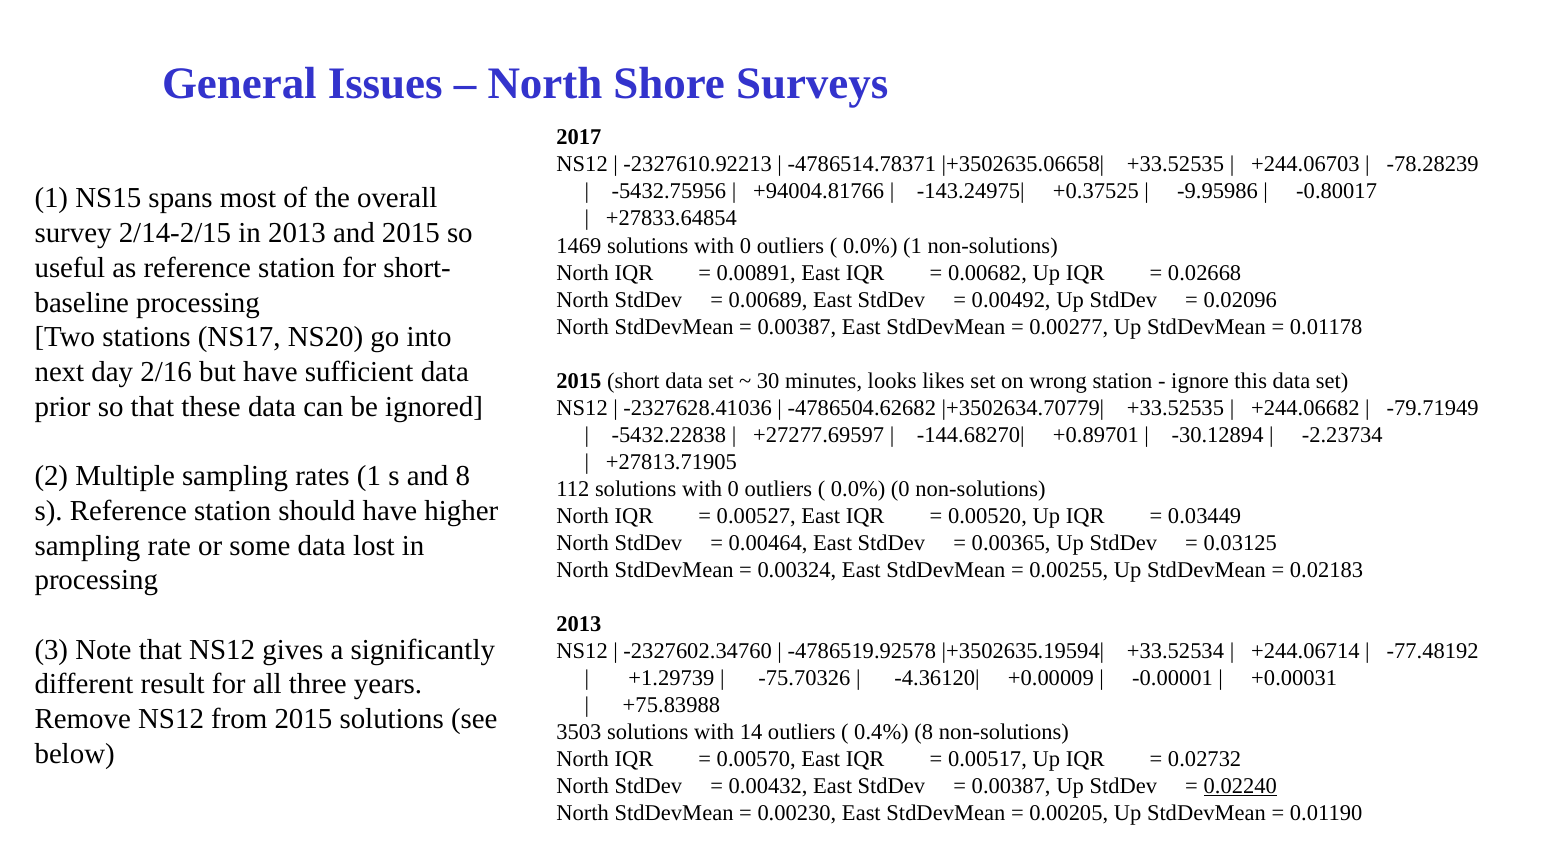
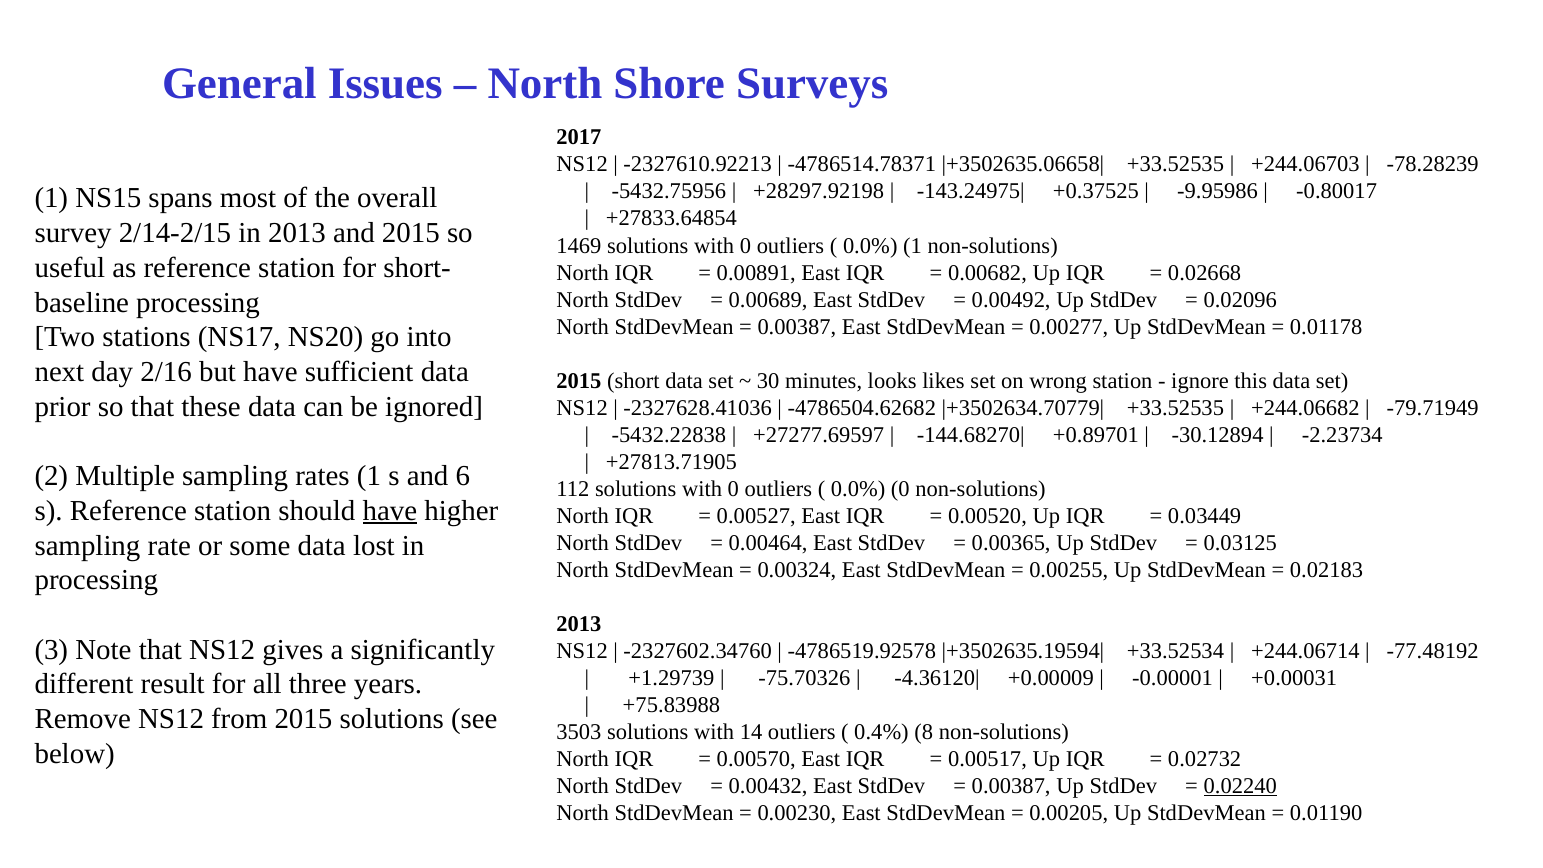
+94004.81766: +94004.81766 -> +28297.92198
and 8: 8 -> 6
have at (390, 511) underline: none -> present
